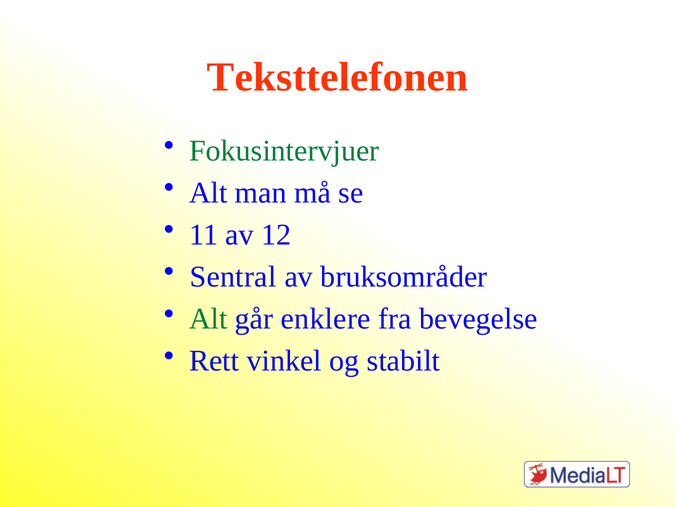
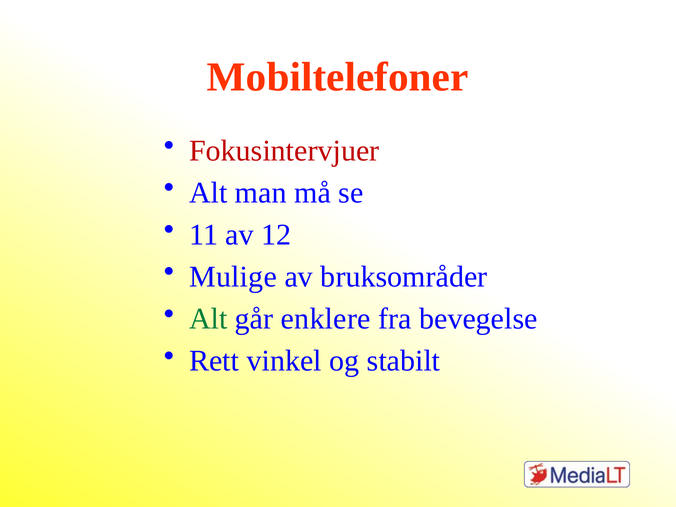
Teksttelefonen: Teksttelefonen -> Mobiltelefoner
Fokusintervjuer colour: green -> red
Sentral: Sentral -> Mulige
